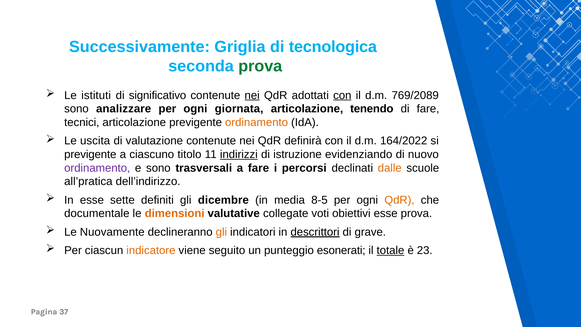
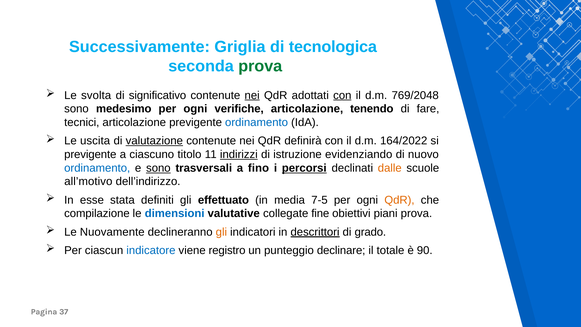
istituti: istituti -> svolta
769/2089: 769/2089 -> 769/2048
analizzare: analizzare -> medesimo
giornata: giornata -> verifiche
ordinamento at (257, 122) colour: orange -> blue
valutazione underline: none -> present
ordinamento at (97, 168) colour: purple -> blue
sono at (158, 168) underline: none -> present
a fare: fare -> fino
percorsi underline: none -> present
all’pratica: all’pratica -> all’motivo
sette: sette -> stata
dicembre: dicembre -> effettuato
8-5: 8-5 -> 7-5
documentale: documentale -> compilazione
dimensioni colour: orange -> blue
voti: voti -> fine
obiettivi esse: esse -> piani
grave: grave -> grado
indicatore colour: orange -> blue
seguito: seguito -> registro
esonerati: esonerati -> declinare
totale underline: present -> none
23: 23 -> 90
